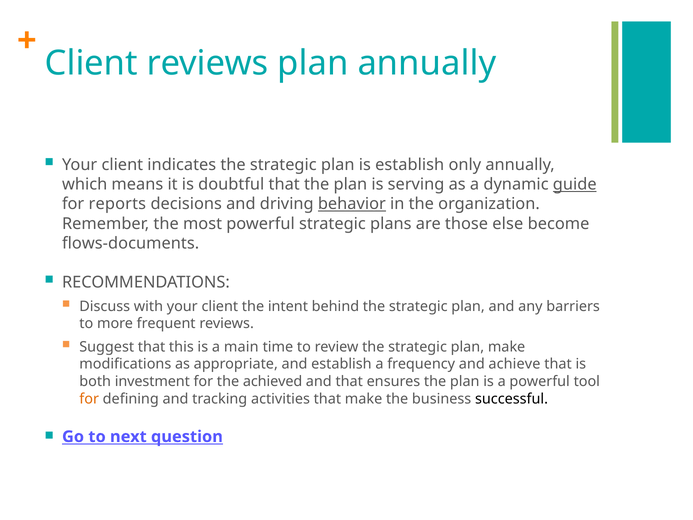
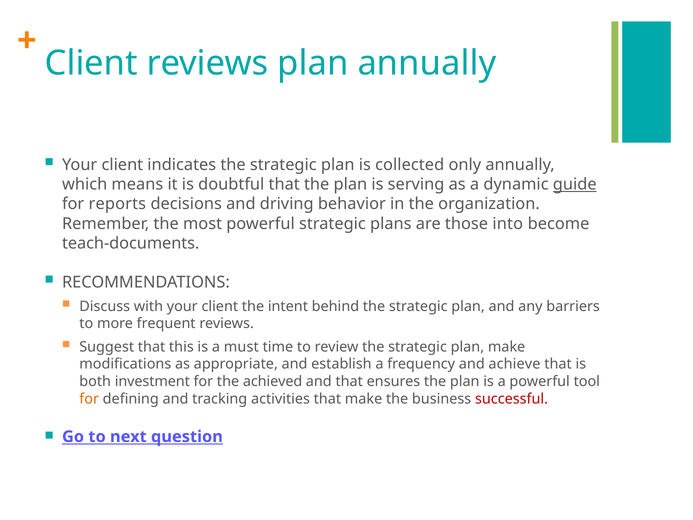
is establish: establish -> collected
behavior underline: present -> none
else: else -> into
flows-documents: flows-documents -> teach-documents
main: main -> must
successful colour: black -> red
